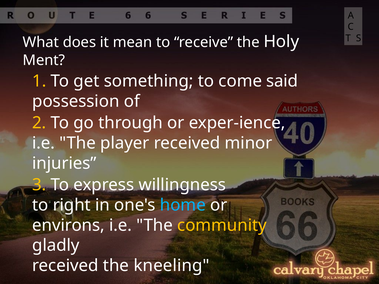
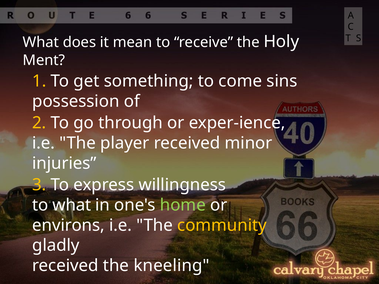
said: said -> sins
to right: right -> what
home colour: light blue -> light green
